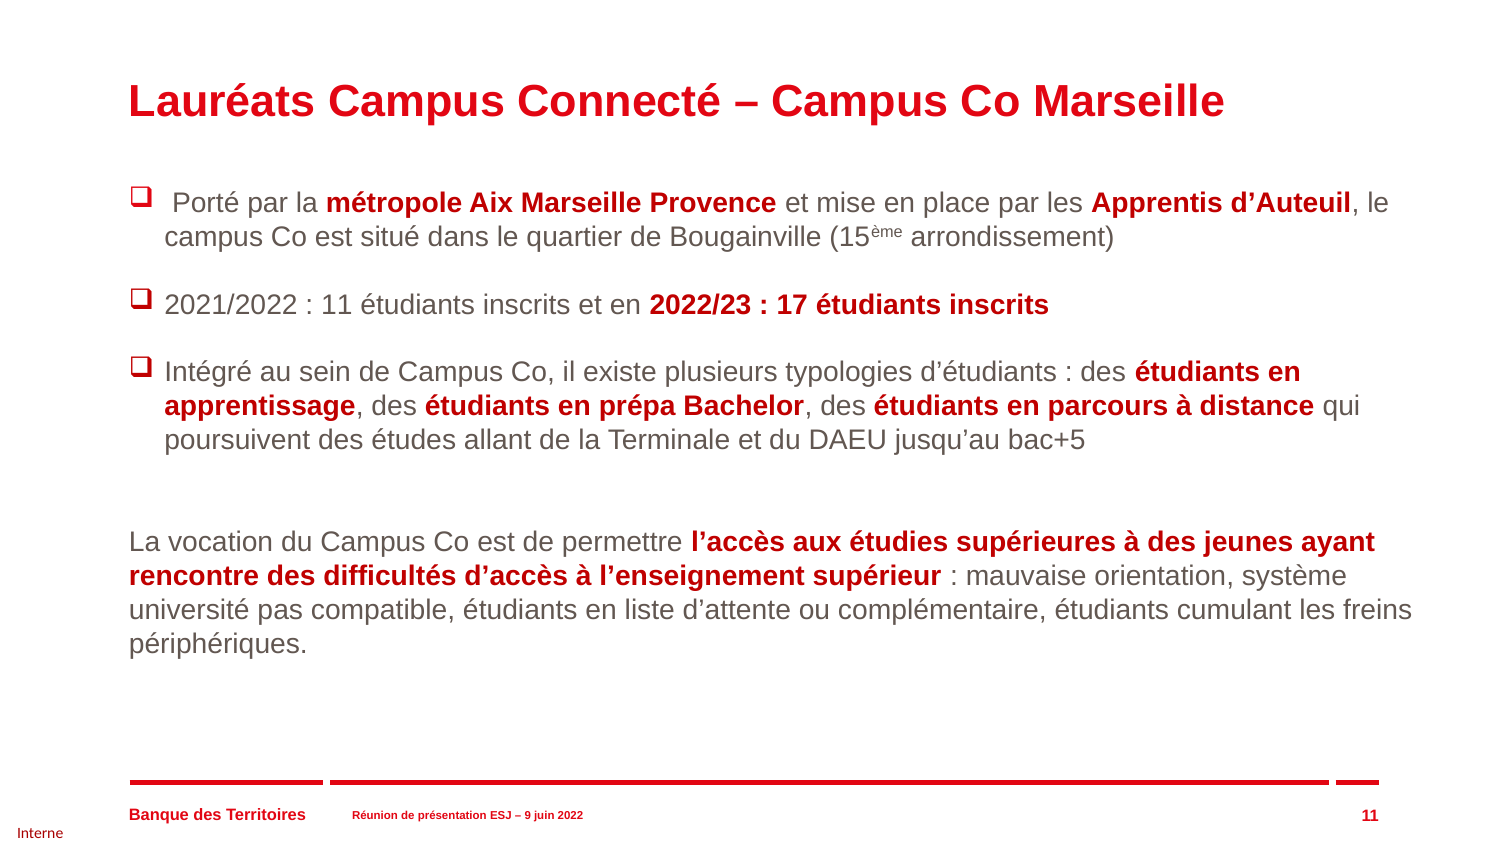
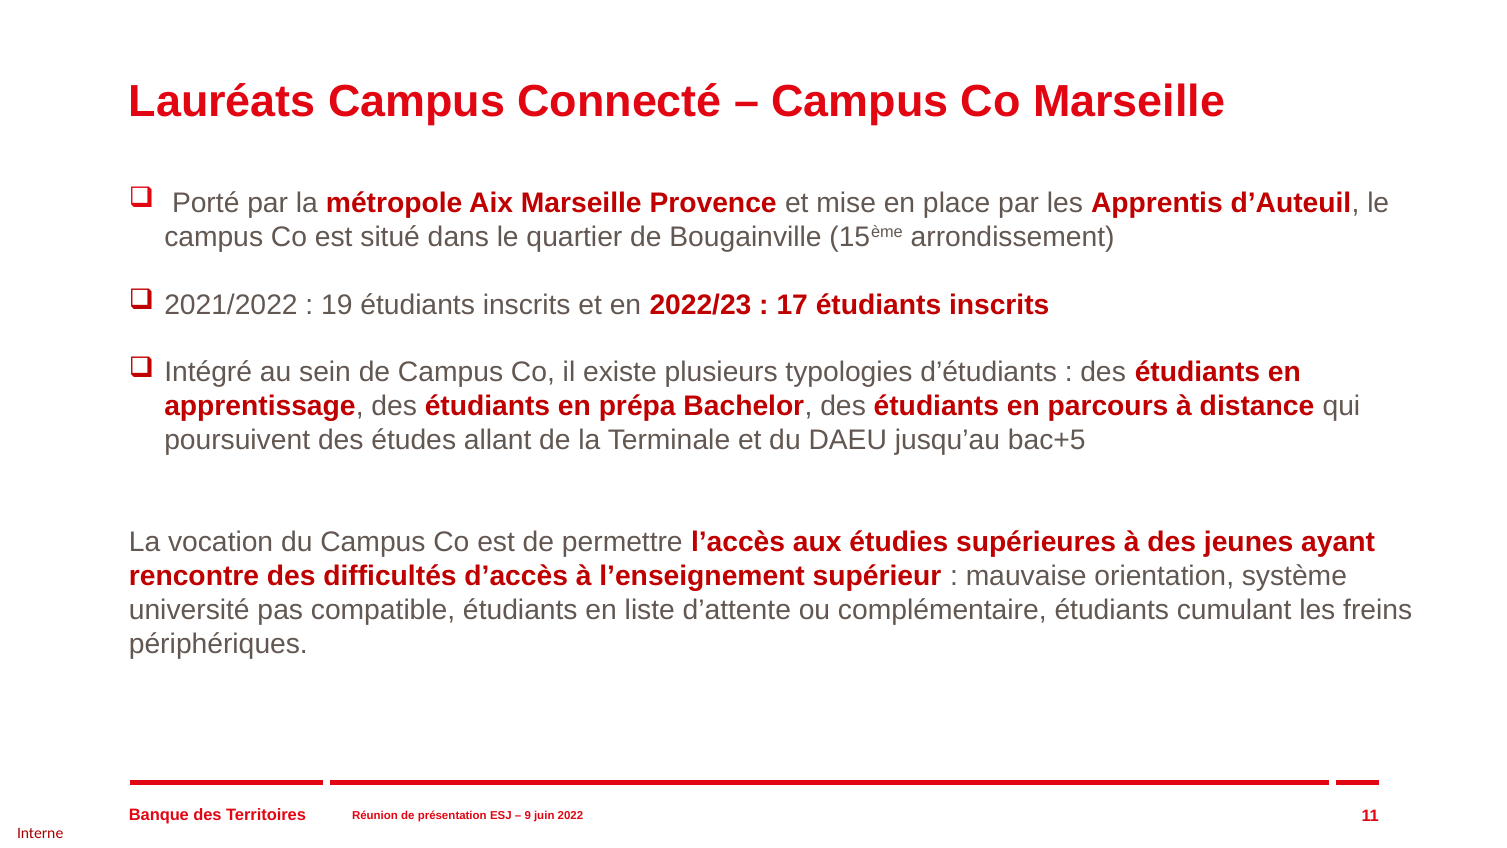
11 at (337, 305): 11 -> 19
